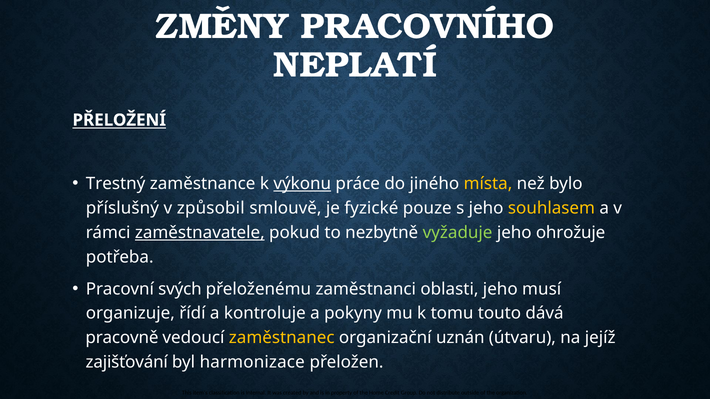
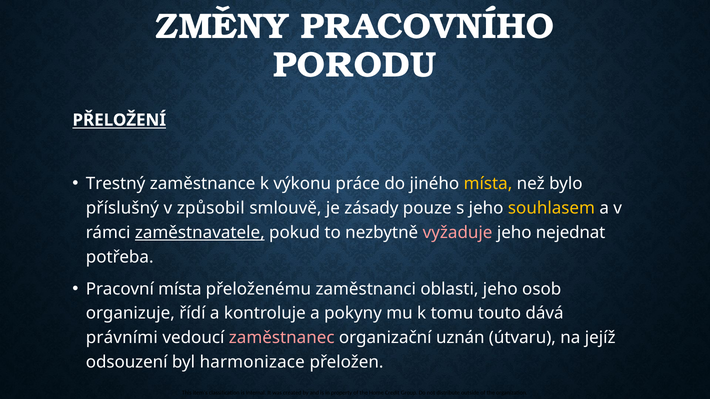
NEPLATÍ: NEPLATÍ -> PORODU
výkonu underline: present -> none
fyzické: fyzické -> zásady
vyžaduje colour: light green -> pink
ohrožuje: ohrožuje -> nejednat
Pracovní svých: svých -> místa
musí: musí -> osob
pracovně: pracovně -> právními
zaměstnanec colour: yellow -> pink
zajišťování: zajišťování -> odsouzení
